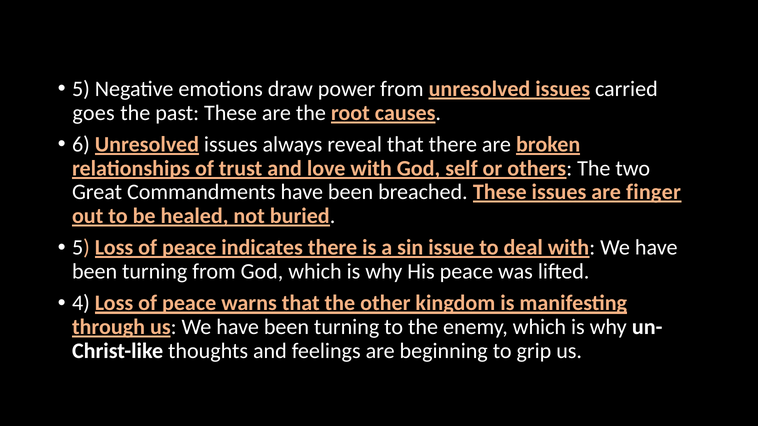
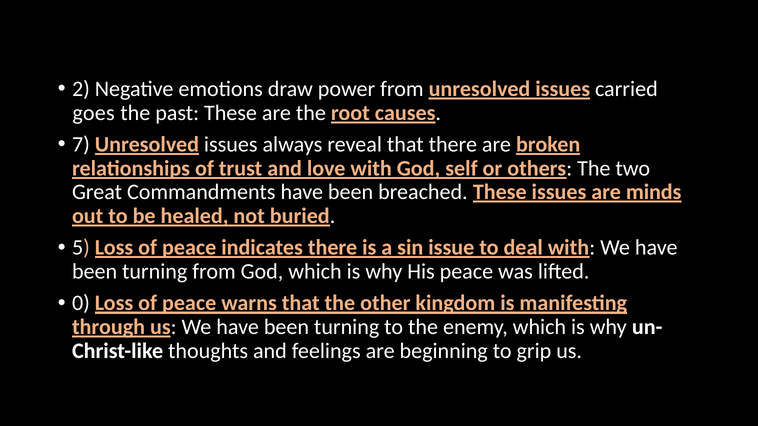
5 at (81, 89): 5 -> 2
6: 6 -> 7
finger: finger -> minds
4: 4 -> 0
